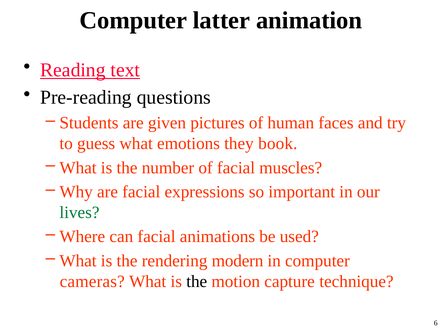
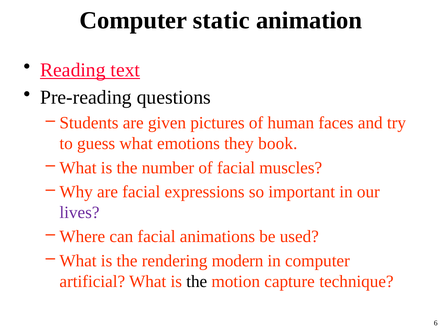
latter: latter -> static
lives colour: green -> purple
cameras: cameras -> artificial
